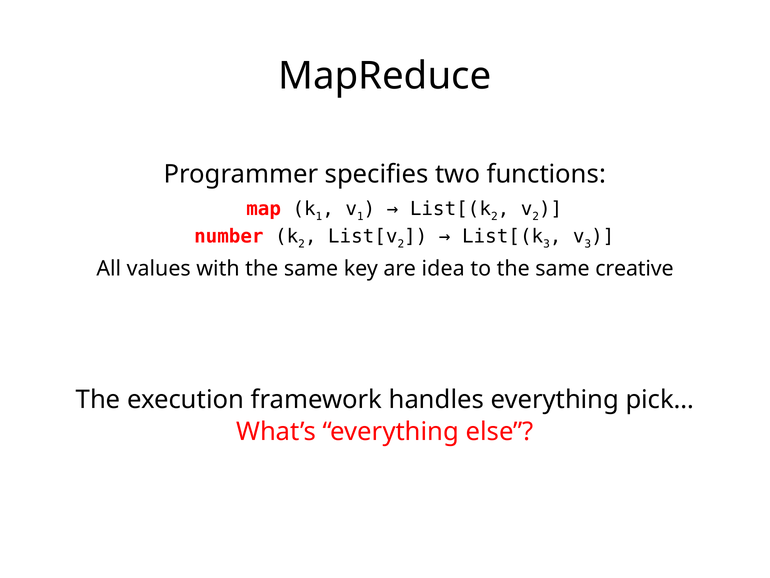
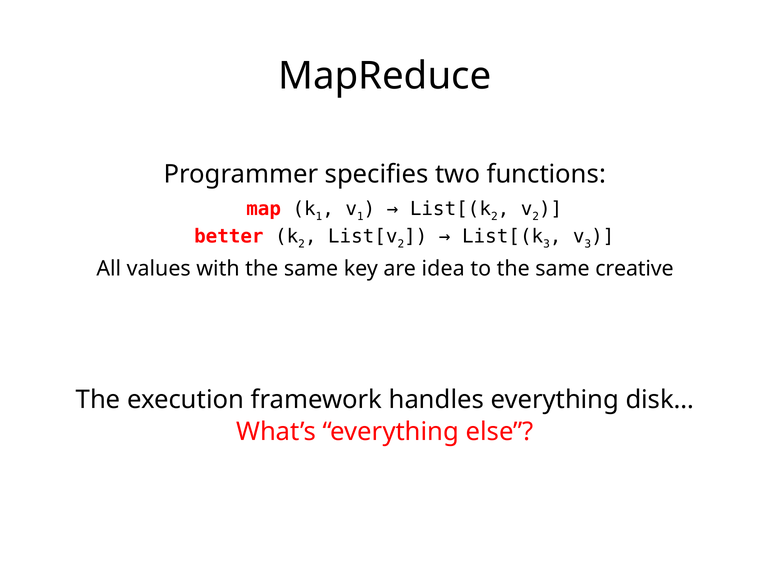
number: number -> better
pick…: pick… -> disk…
